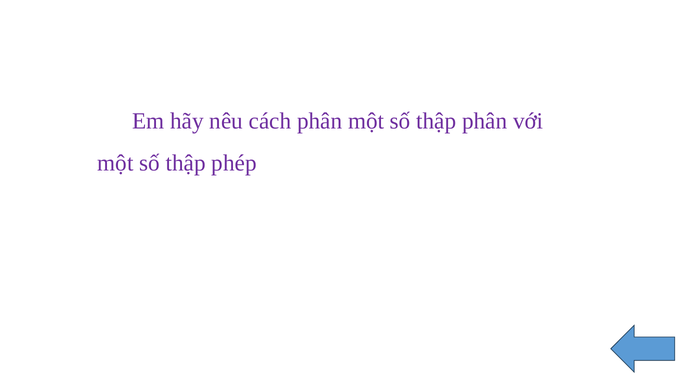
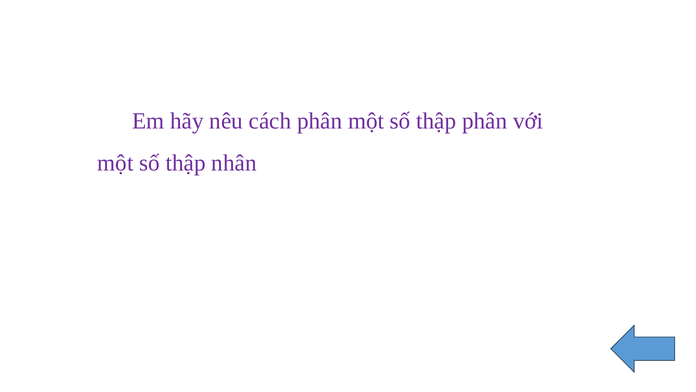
phép: phép -> nhân
